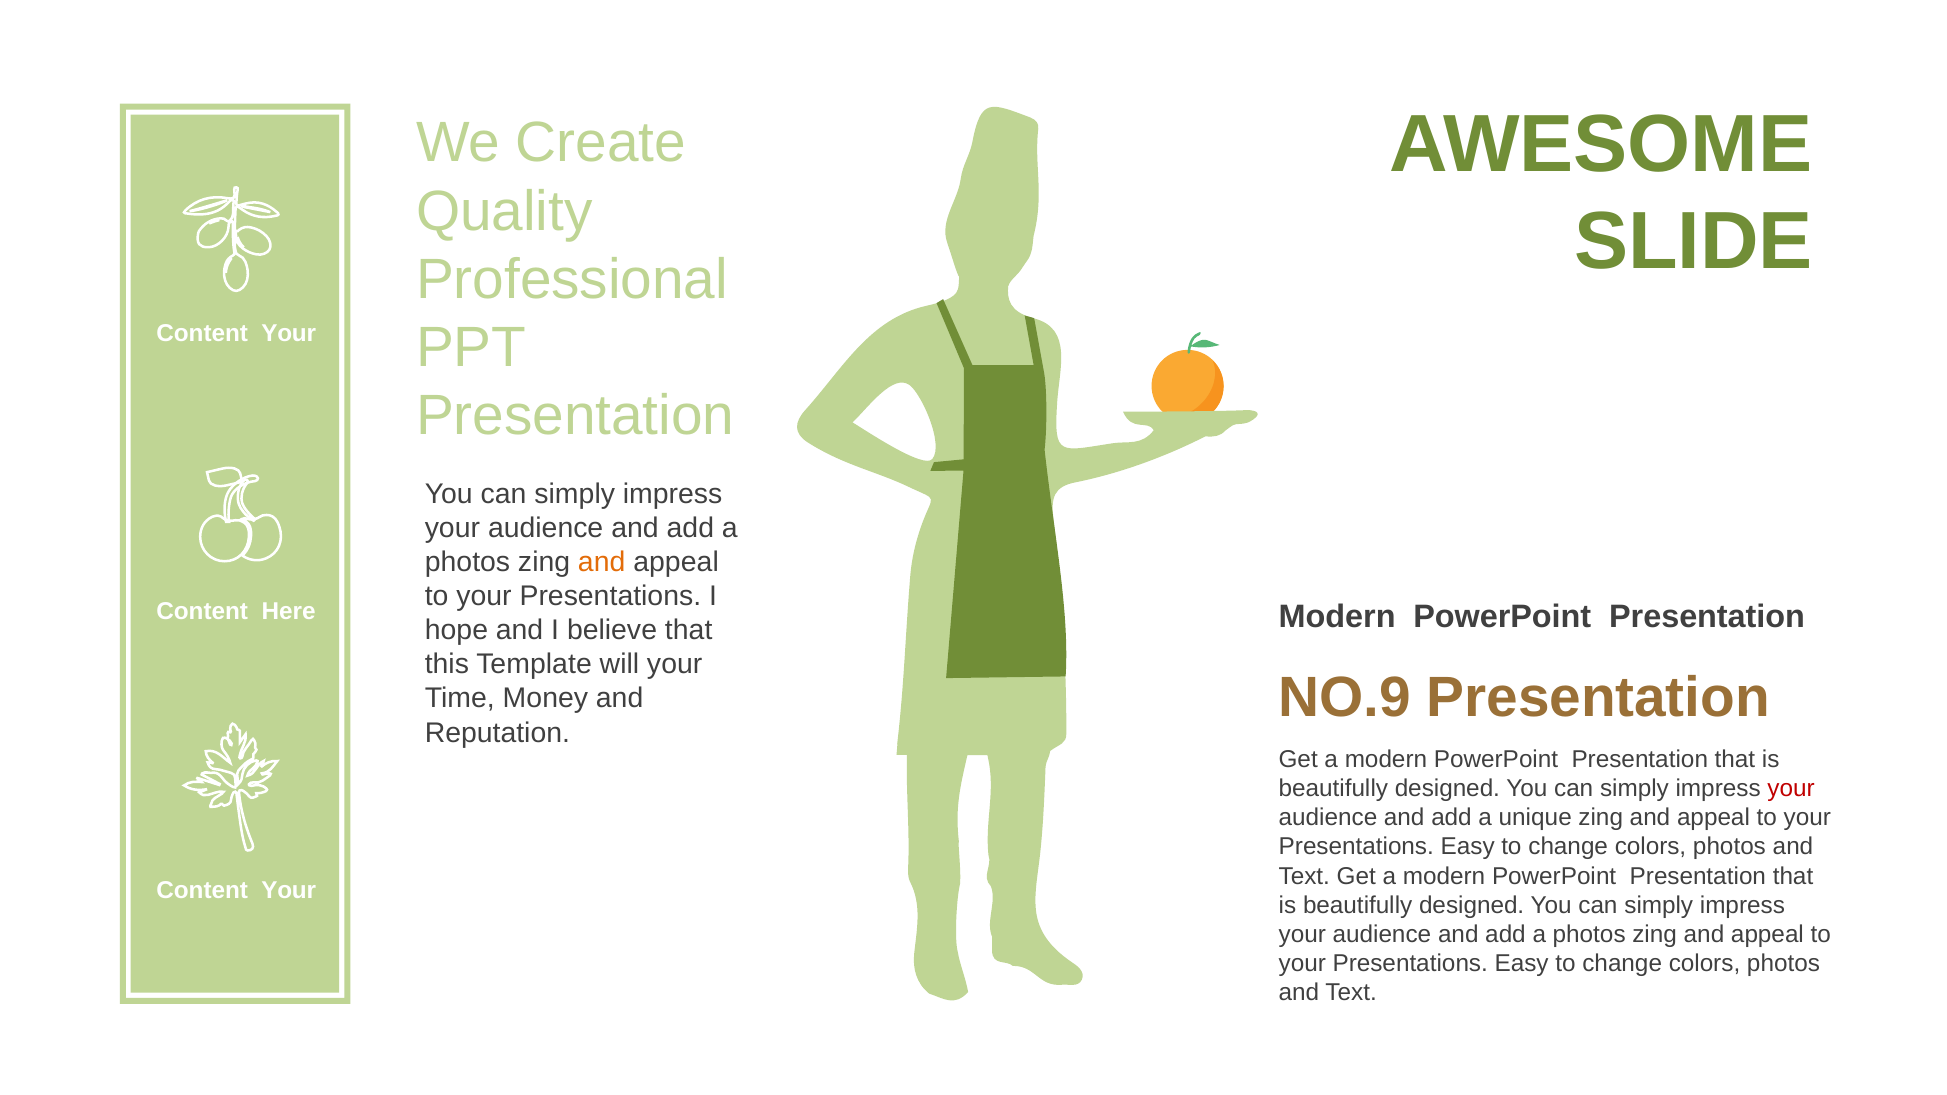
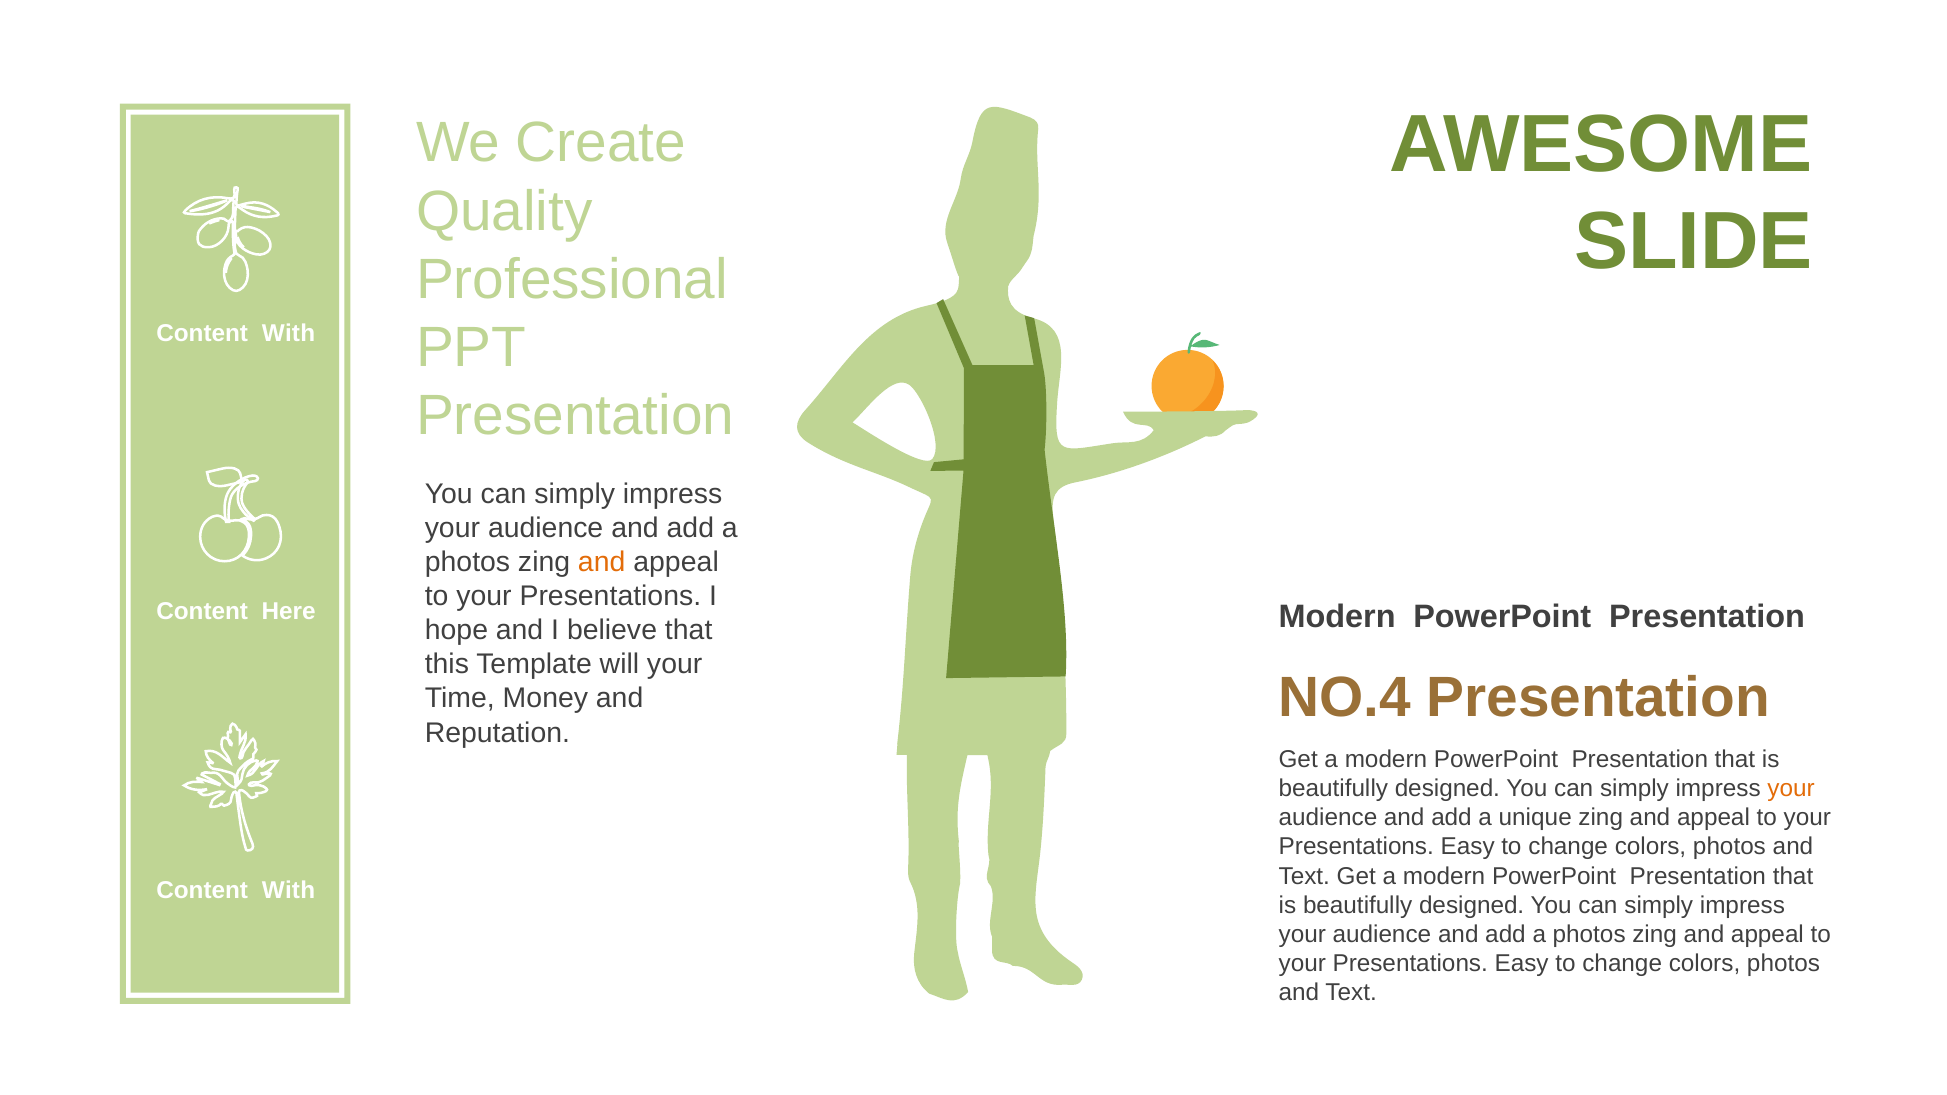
Your at (289, 334): Your -> With
NO.9: NO.9 -> NO.4
your at (1791, 789) colour: red -> orange
Your at (289, 890): Your -> With
